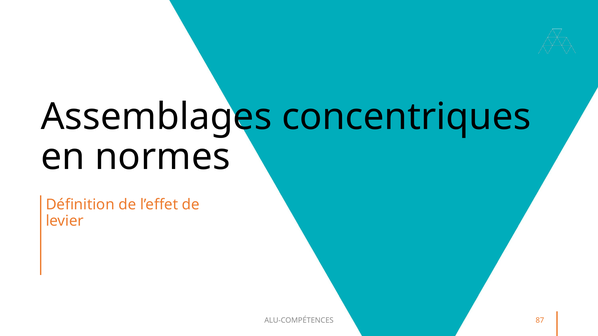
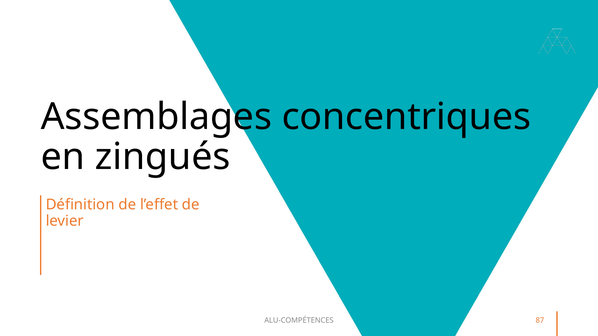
normes: normes -> zingués
